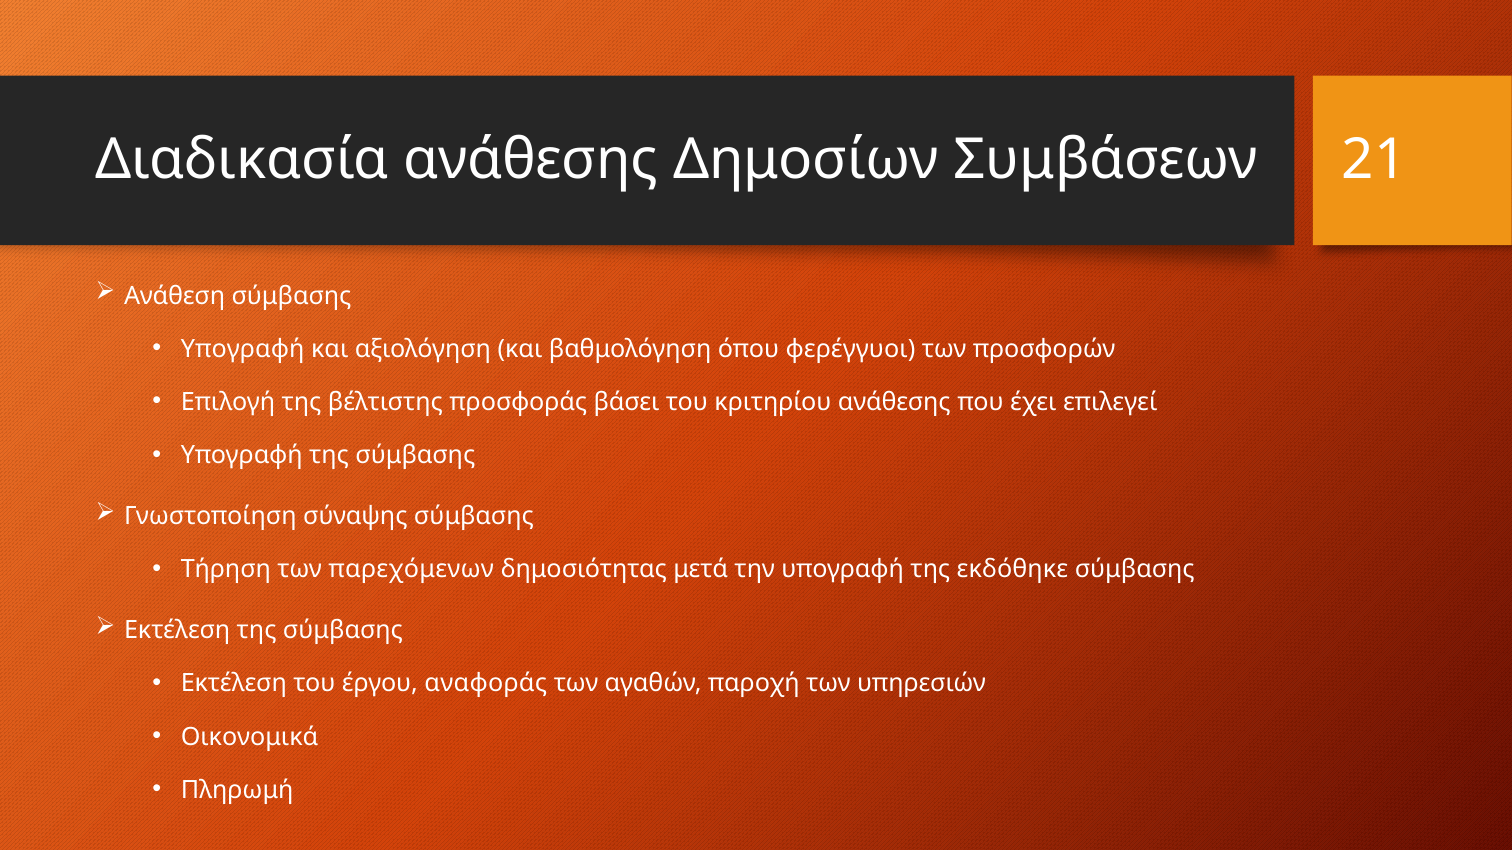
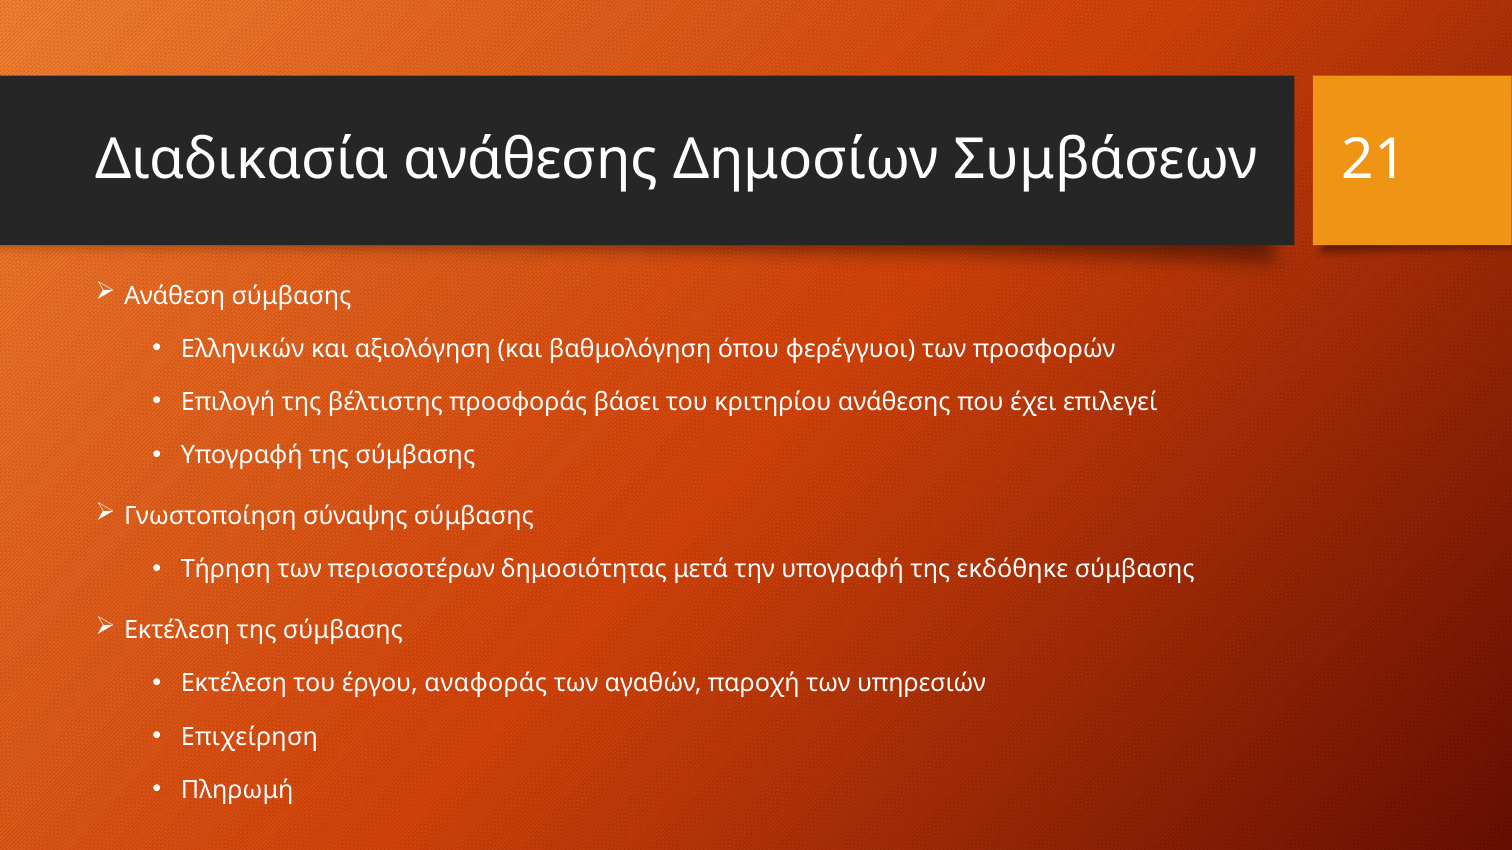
Υπογραφή at (243, 349): Υπογραφή -> Ελληνικών
παρεχόμενων: παρεχόμενων -> περισσοτέρων
Οικονομικά: Οικονομικά -> Επιχείρηση
